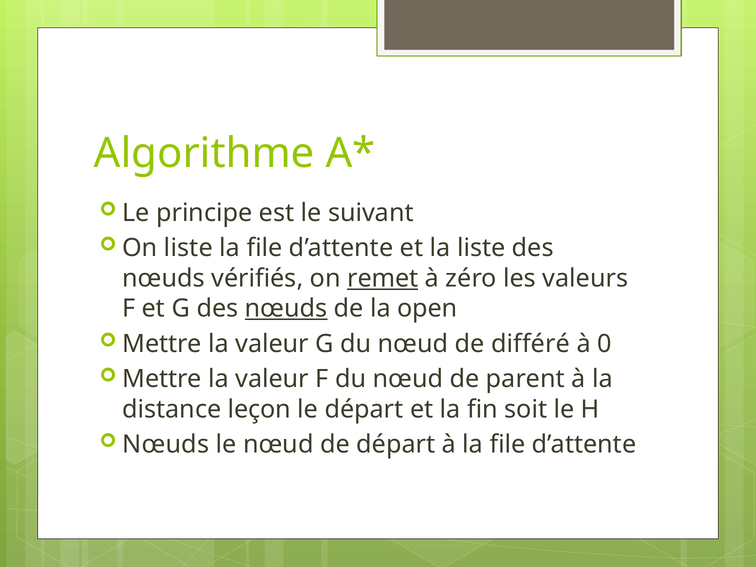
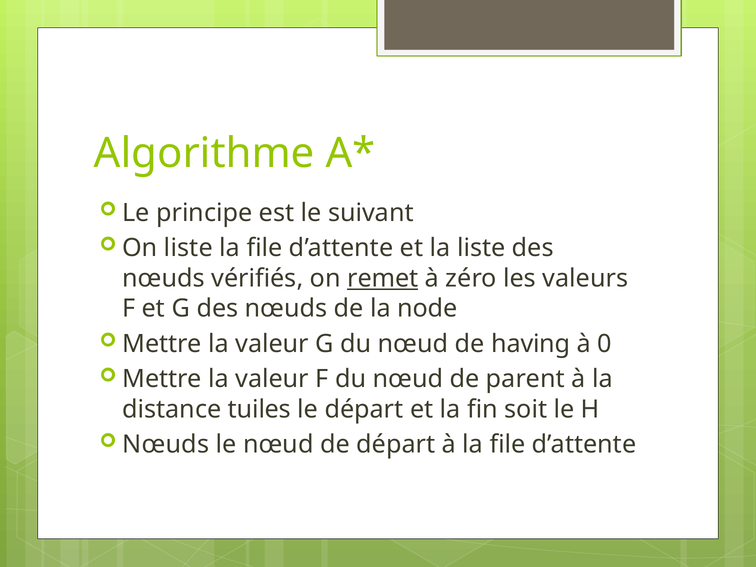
nœuds at (286, 309) underline: present -> none
open: open -> node
différé: différé -> having
leçon: leçon -> tuiles
